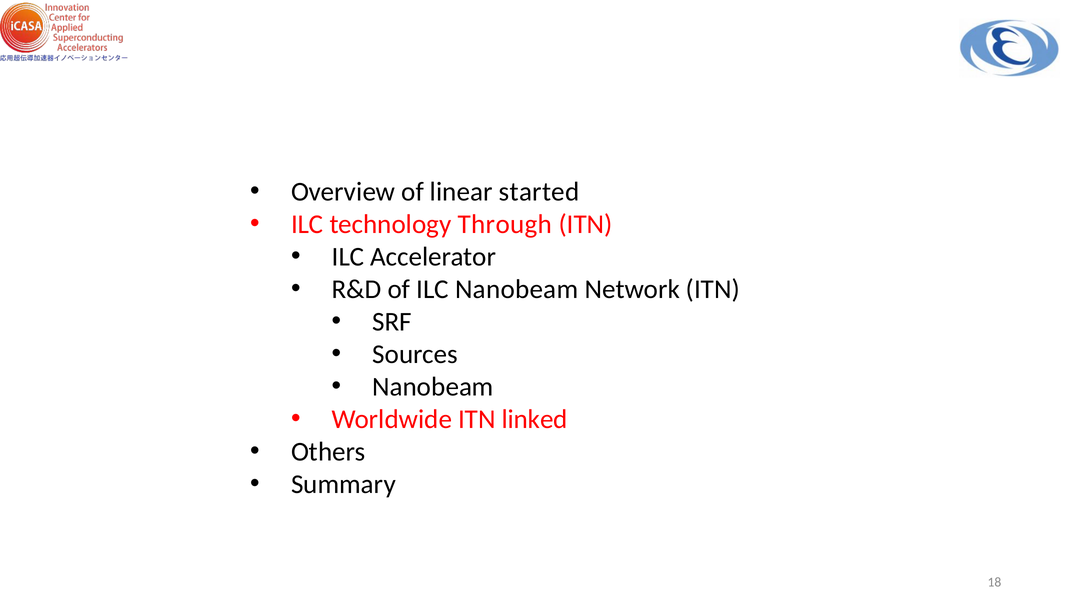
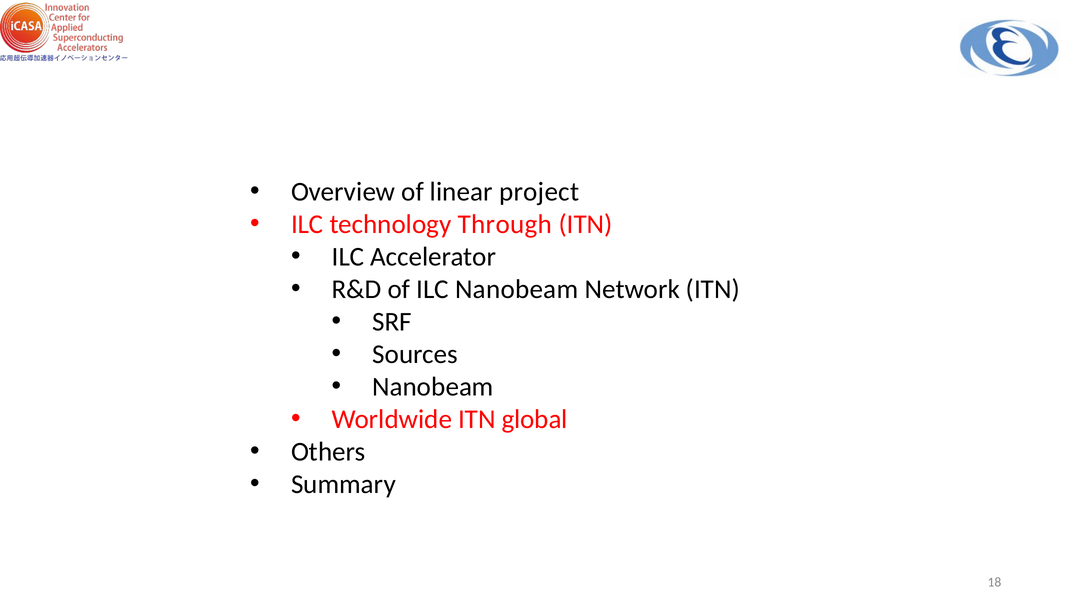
started: started -> project
linked: linked -> global
